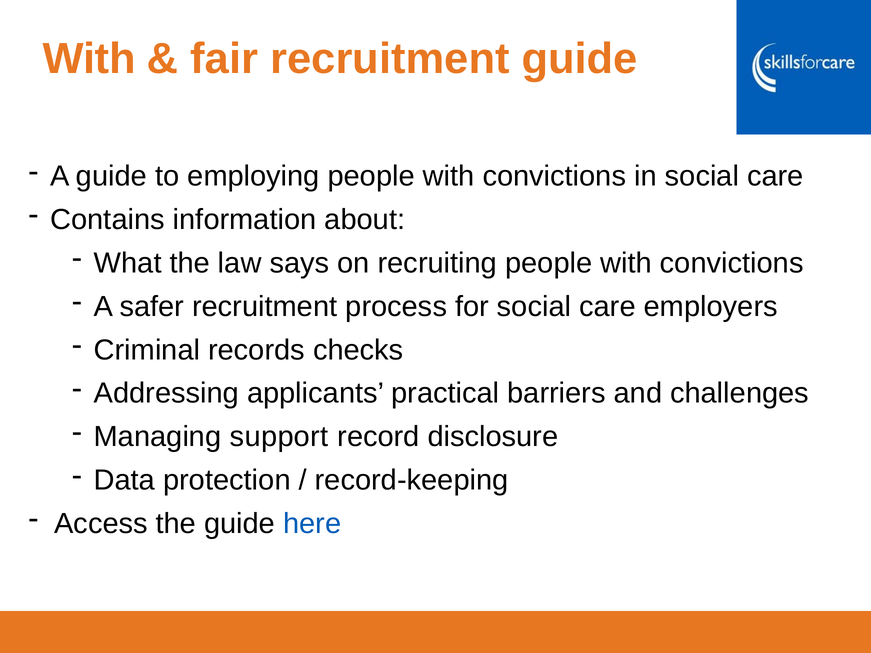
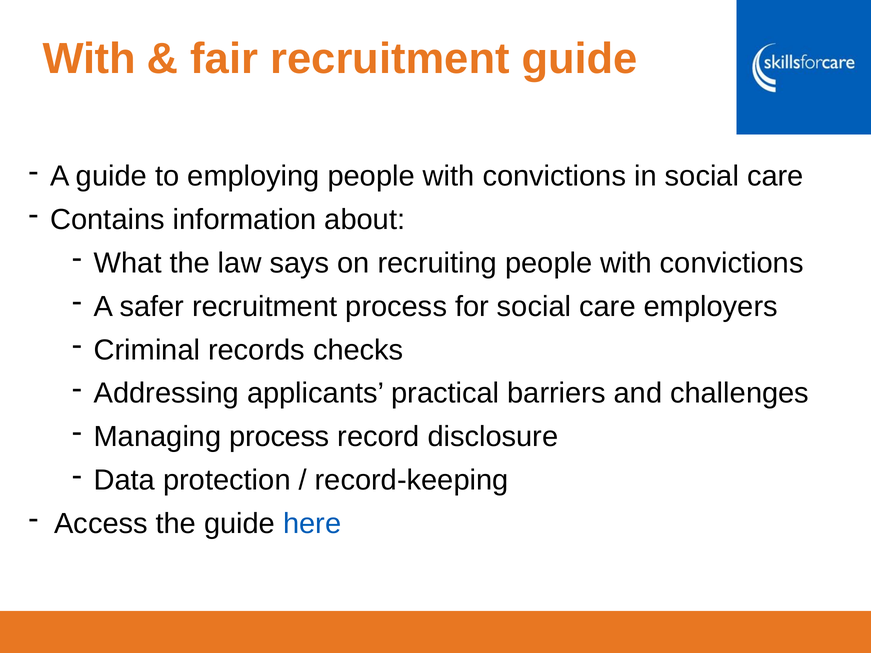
Managing support: support -> process
